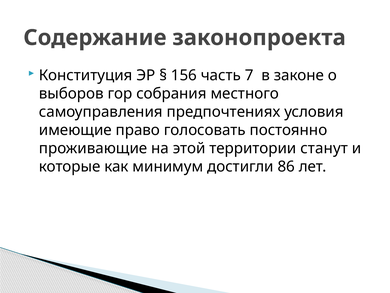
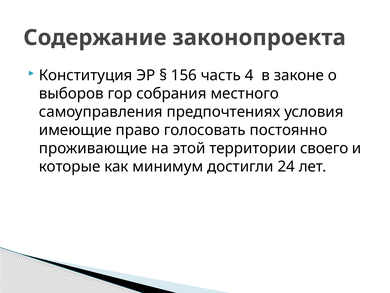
7: 7 -> 4
станут: станут -> своего
86: 86 -> 24
